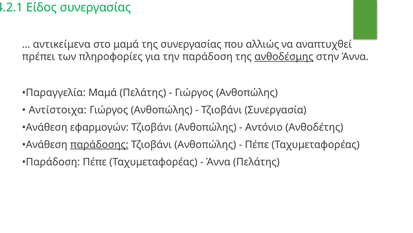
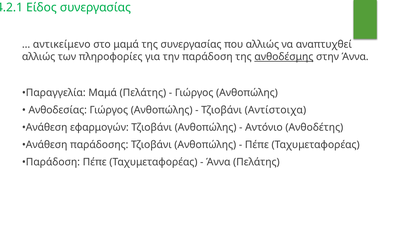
αντικείμενα: αντικείμενα -> αντικείμενο
πρέπει at (39, 57): πρέπει -> αλλιώς
Αντίστοιχα: Αντίστοιχα -> Ανθοδεσίας
Συνεργασία: Συνεργασία -> Αντίστοιχα
παράδοσης underline: present -> none
